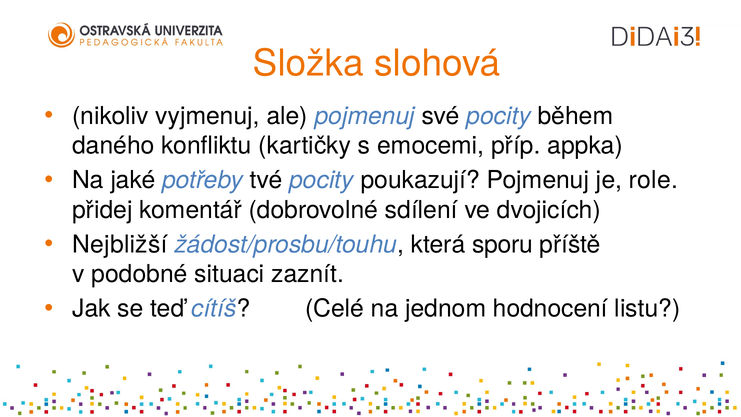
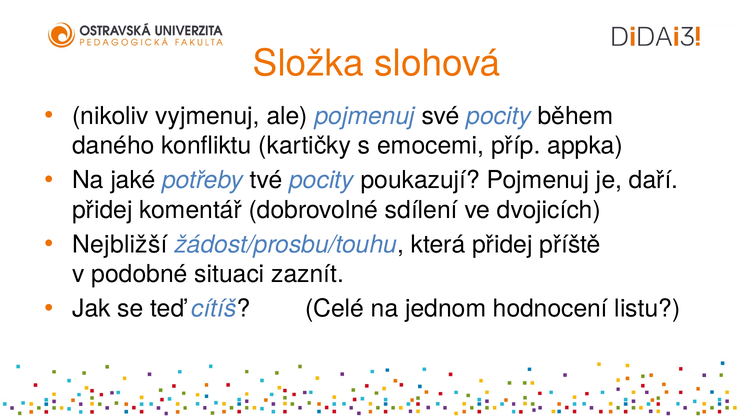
role: role -> daří
která sporu: sporu -> přidej
